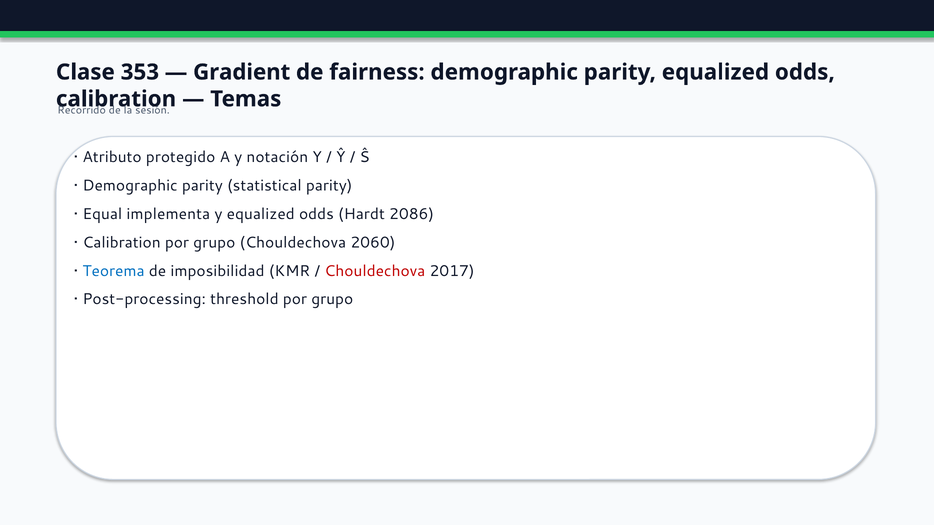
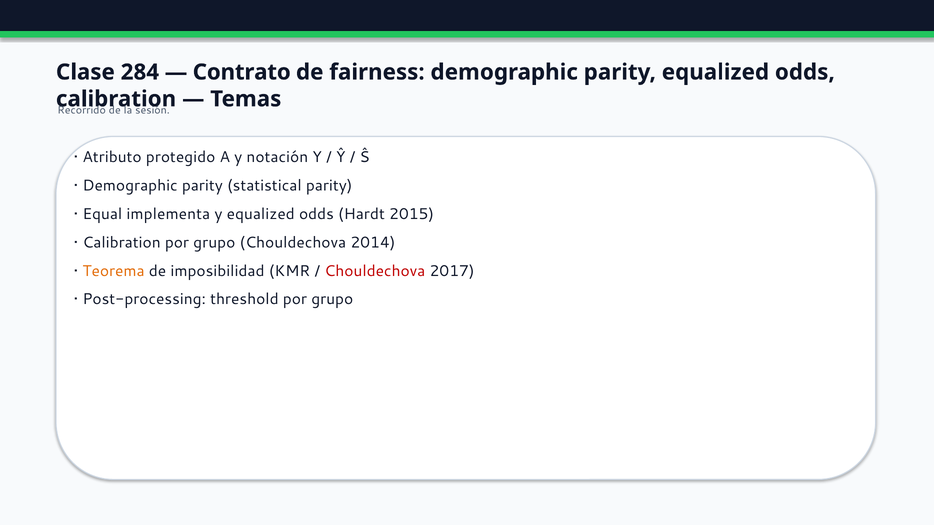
353: 353 -> 284
Gradient: Gradient -> Contrato
2086: 2086 -> 2015
2060: 2060 -> 2014
Teorema colour: blue -> orange
